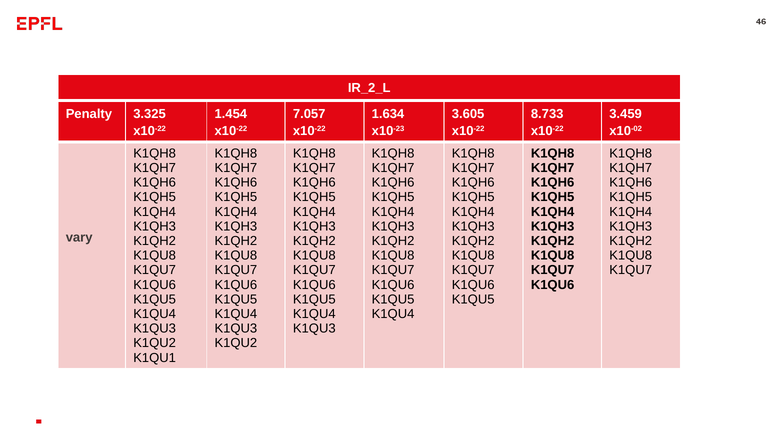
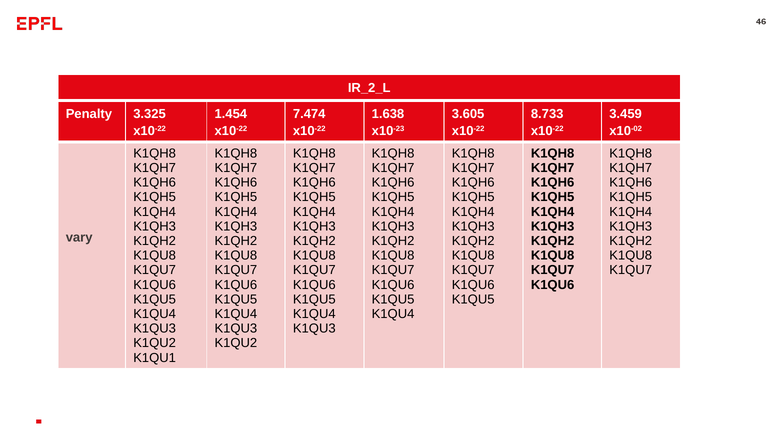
7.057: 7.057 -> 7.474
1.634: 1.634 -> 1.638
